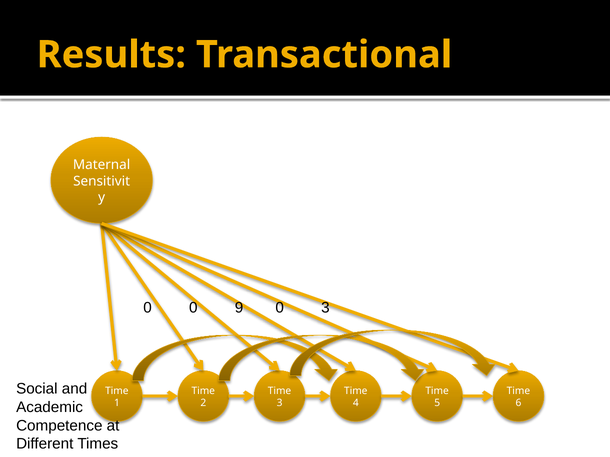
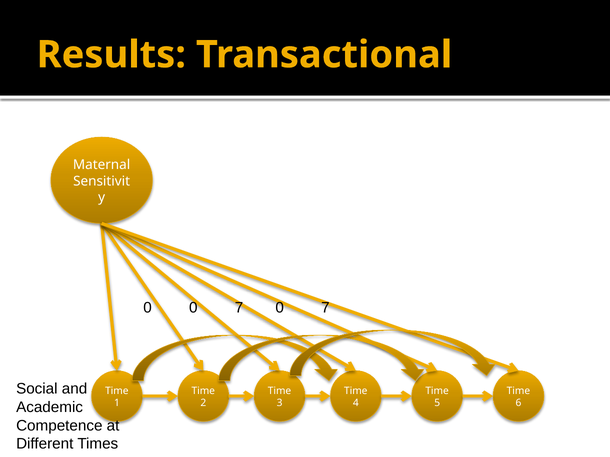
0 0 9: 9 -> 7
3 at (325, 308): 3 -> 7
